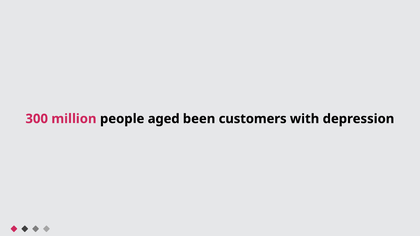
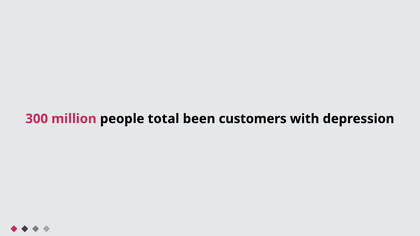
aged: aged -> total
